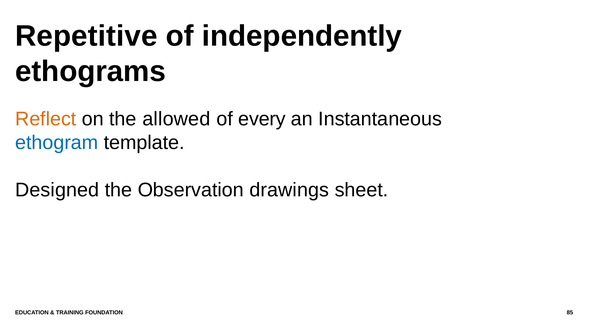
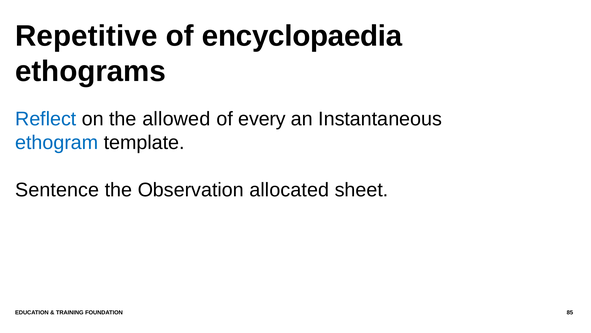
independently: independently -> encyclopaedia
Reflect colour: orange -> blue
Designed: Designed -> Sentence
drawings: drawings -> allocated
